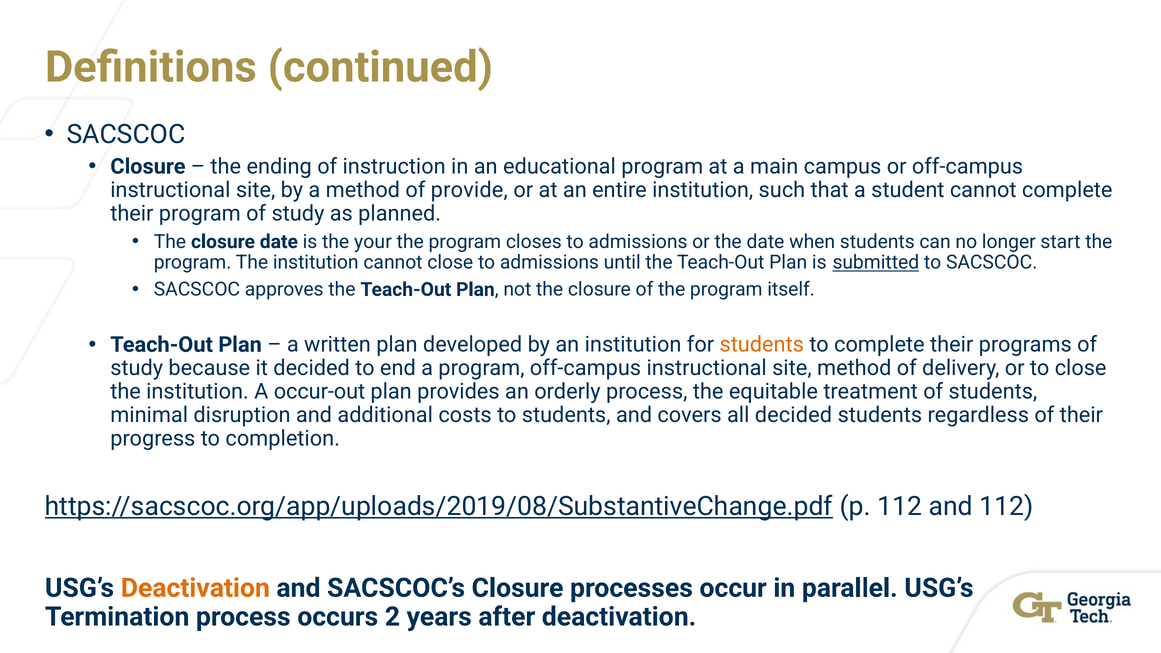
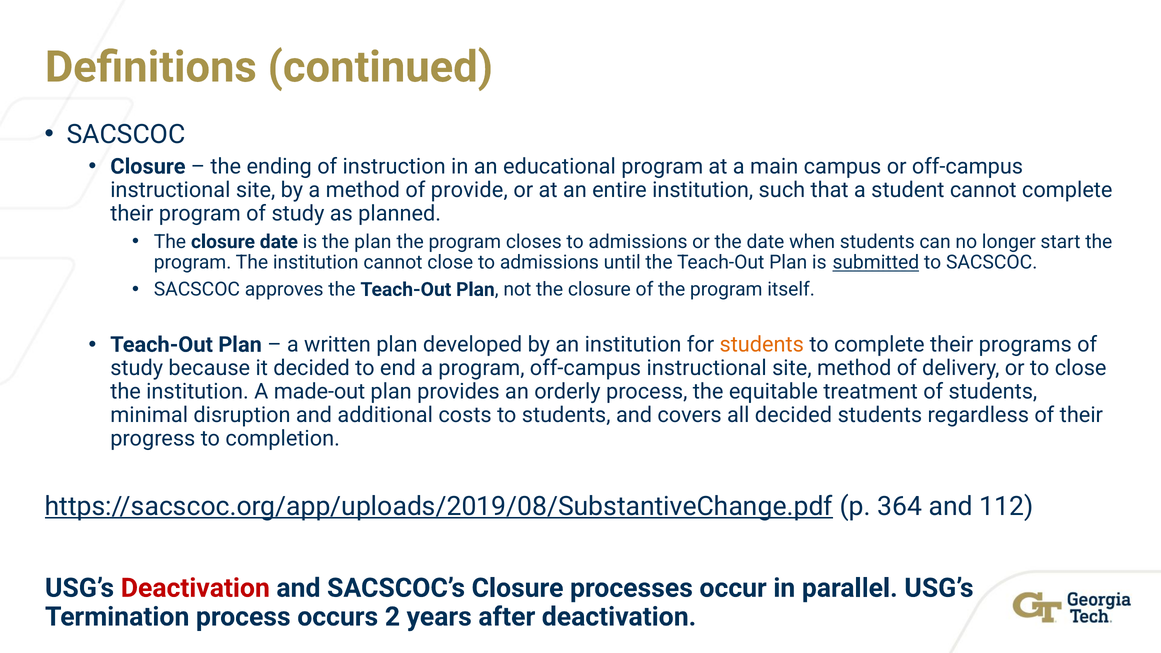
the your: your -> plan
occur-out: occur-out -> made-out
p 112: 112 -> 364
Deactivation at (195, 588) colour: orange -> red
